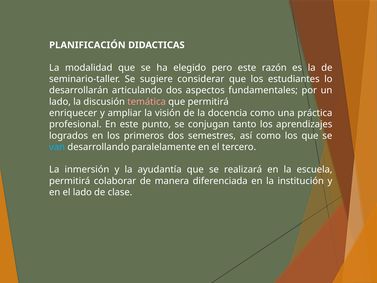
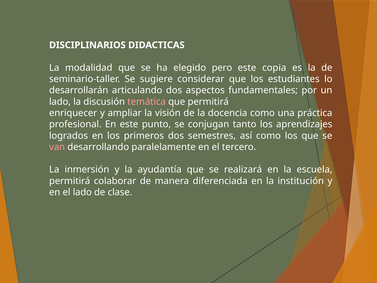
PLANIFICACIÓN: PLANIFICACIÓN -> DISCIPLINARIOS
razón: razón -> copia
van colour: light blue -> pink
